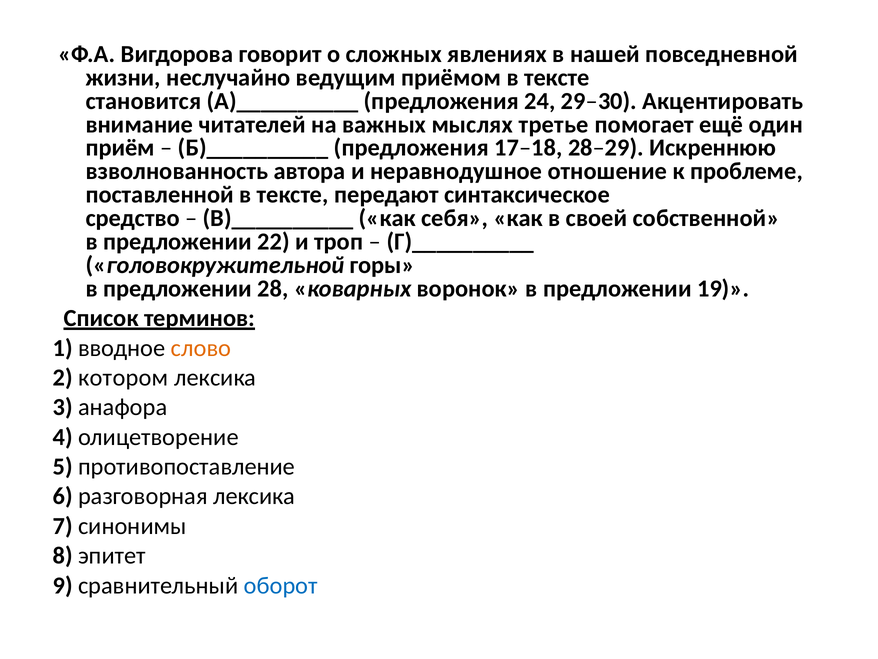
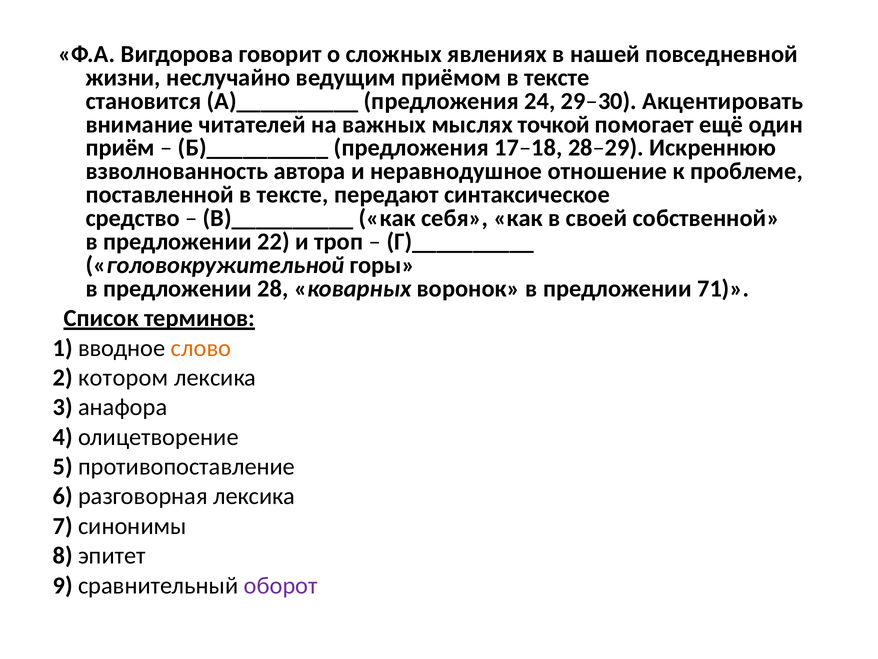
третье: третье -> точкой
19: 19 -> 71
оборот colour: blue -> purple
